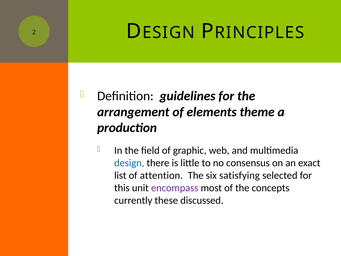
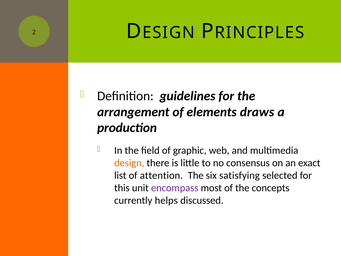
theme: theme -> draws
design colour: blue -> orange
these: these -> helps
